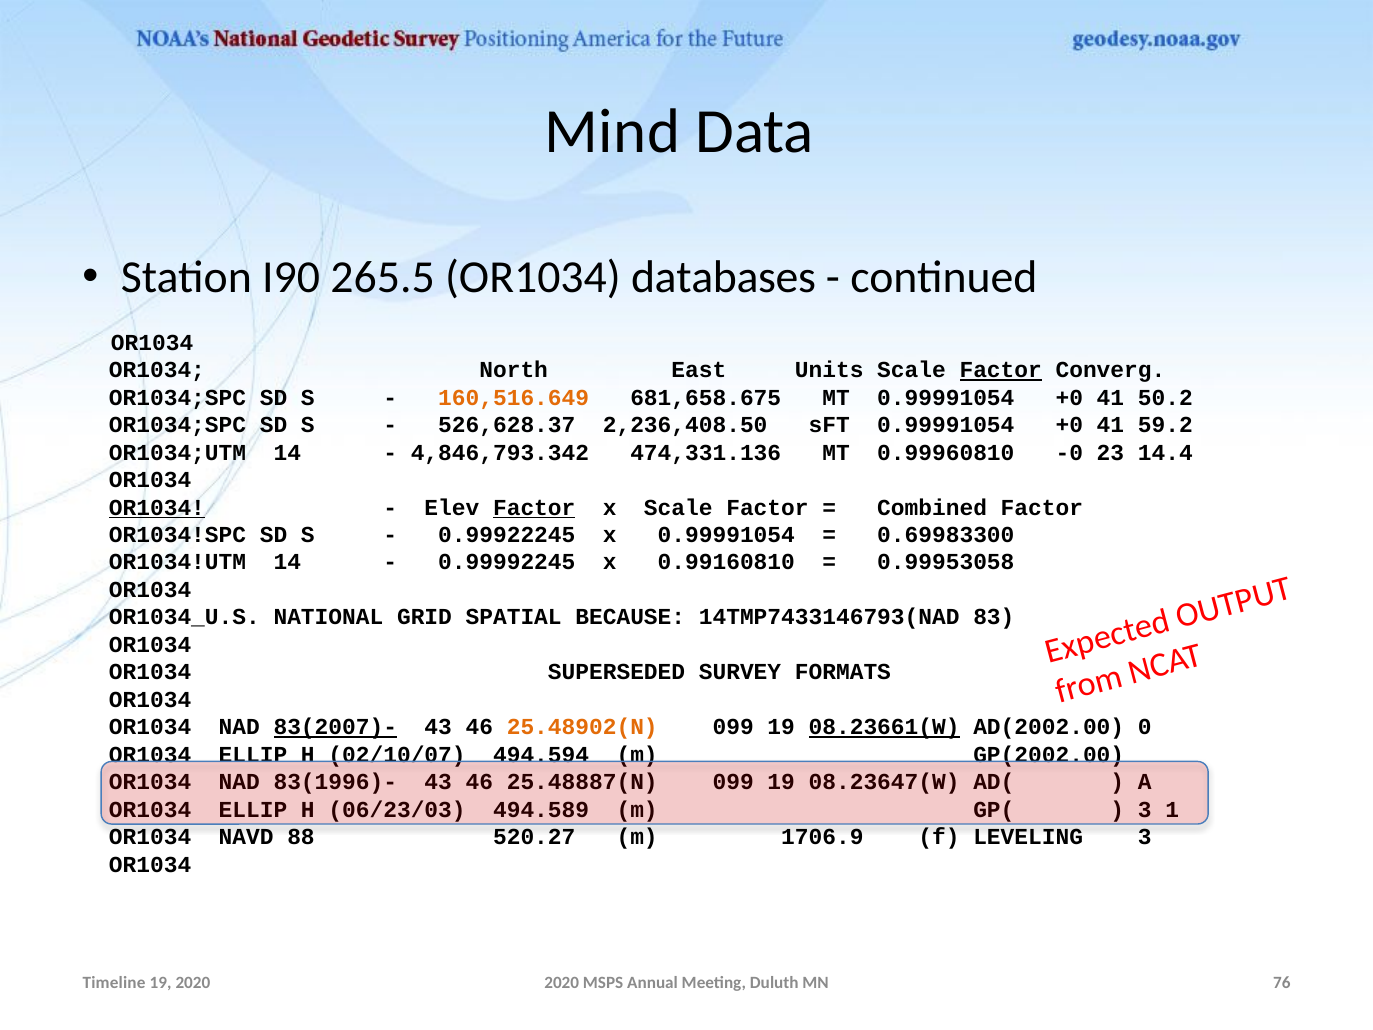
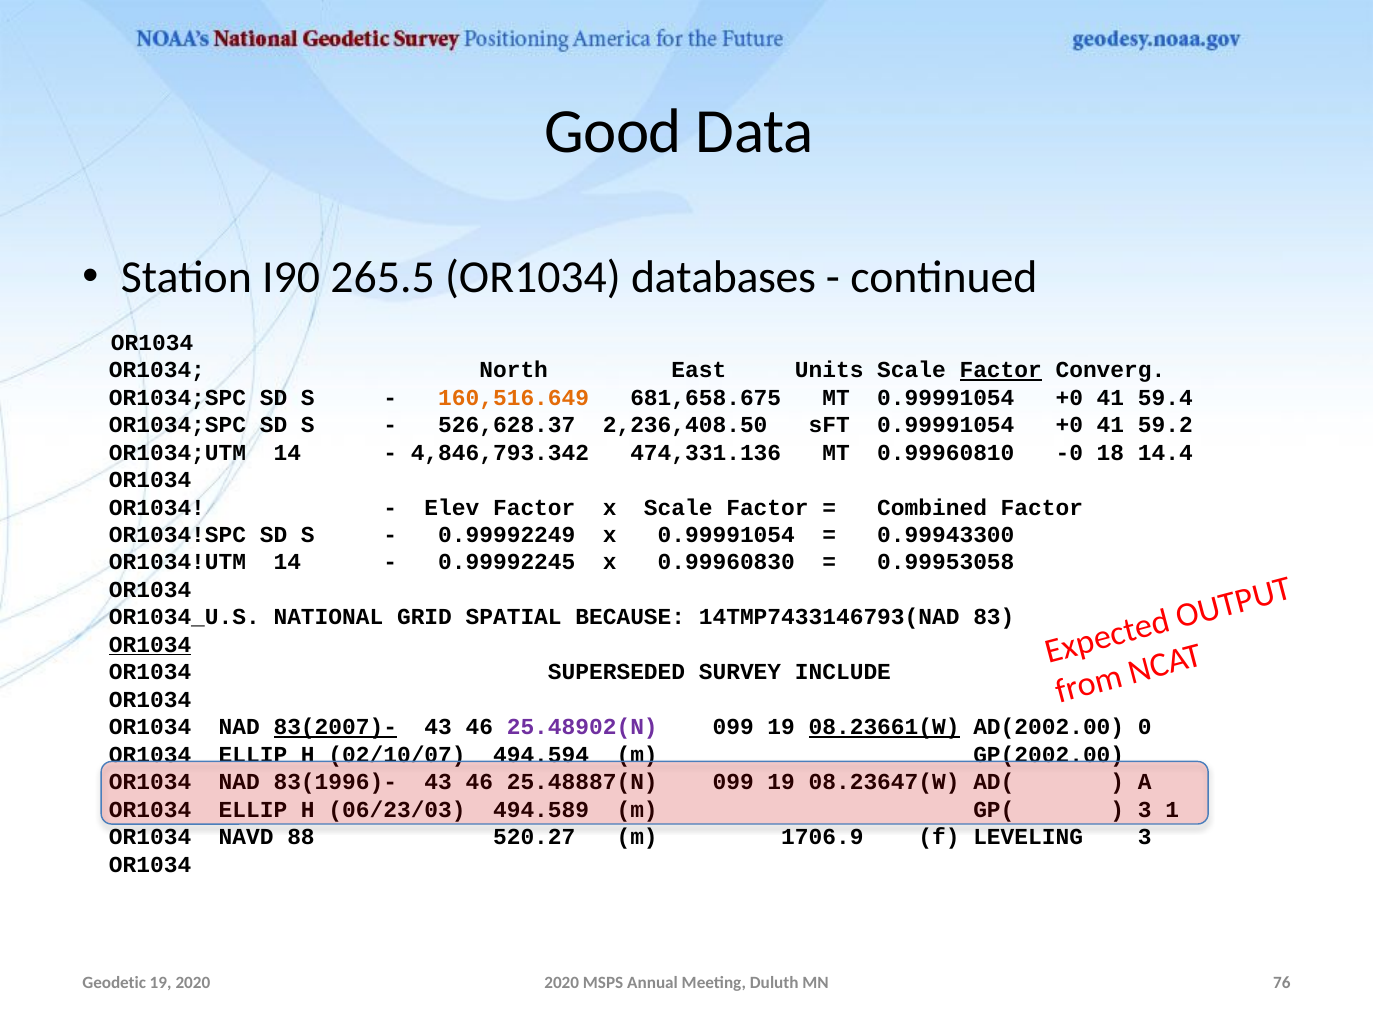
Mind: Mind -> Good
50.2: 50.2 -> 59.4
23: 23 -> 18
OR1034 at (157, 507) underline: present -> none
Factor at (534, 507) underline: present -> none
0.99922245: 0.99922245 -> 0.99992249
0.69983300: 0.69983300 -> 0.99943300
0.99160810: 0.99160810 -> 0.99960830
OR1034 at (150, 645) underline: none -> present
FORMATS: FORMATS -> INCLUDE
25.48902(N colour: orange -> purple
Timeline: Timeline -> Geodetic
